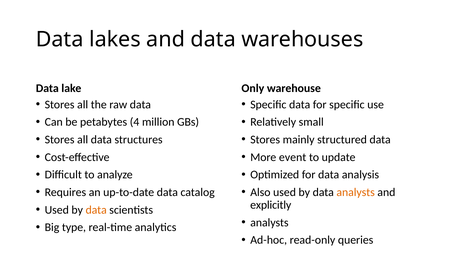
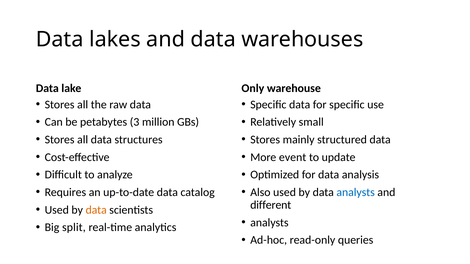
4: 4 -> 3
analysts at (356, 193) colour: orange -> blue
explicitly: explicitly -> different
type: type -> split
